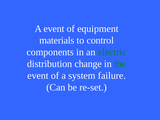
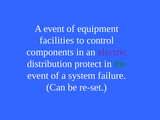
materials: materials -> facilities
electric colour: green -> purple
change: change -> protect
